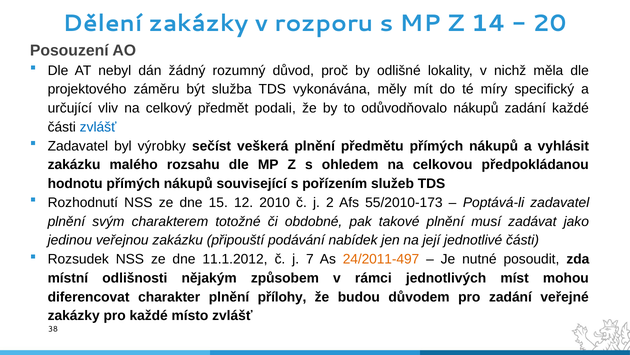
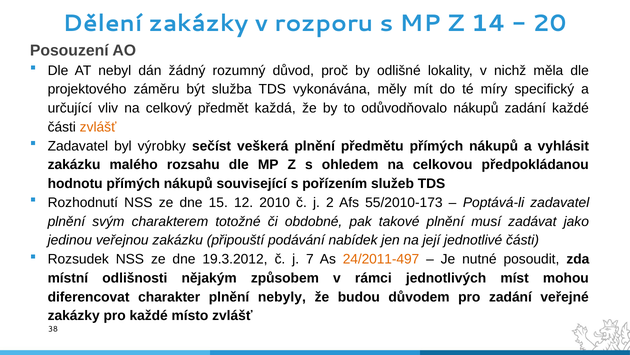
podali: podali -> každá
zvlášť at (98, 127) colour: blue -> orange
11.1.2012: 11.1.2012 -> 19.3.2012
přílohy: přílohy -> nebyly
